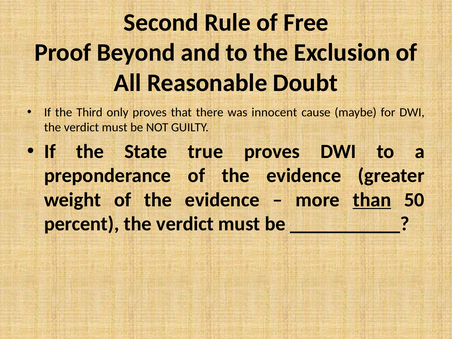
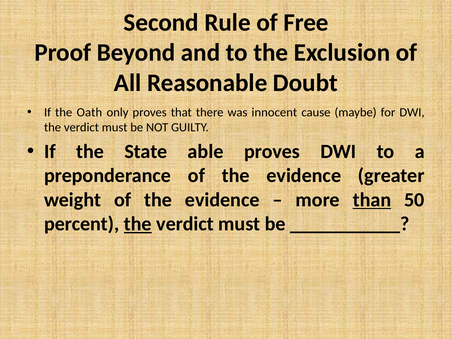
Third: Third -> Oath
true: true -> able
the at (138, 224) underline: none -> present
